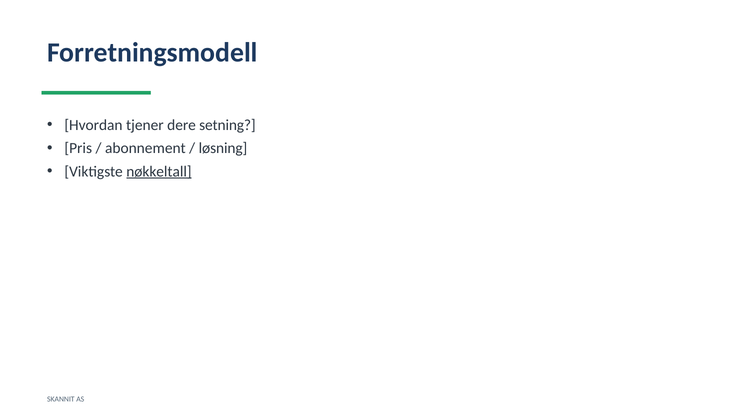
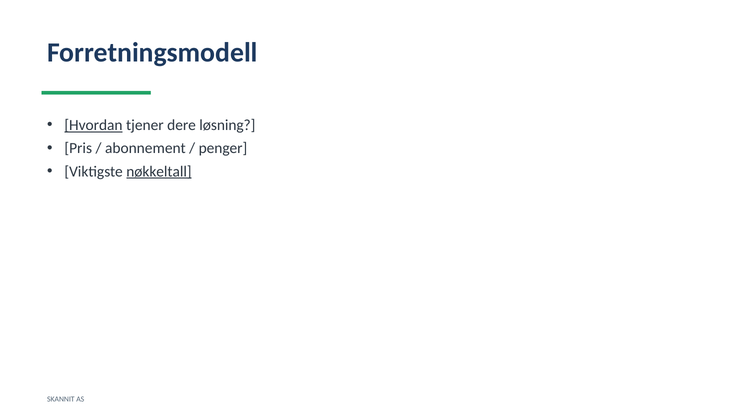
Hvordan underline: none -> present
setning: setning -> løsning
løsning: løsning -> penger
